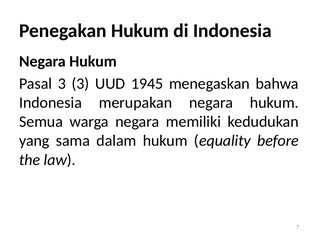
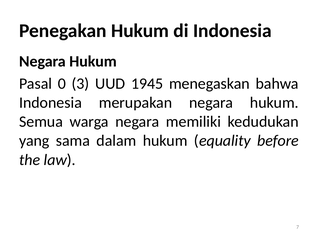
Pasal 3: 3 -> 0
